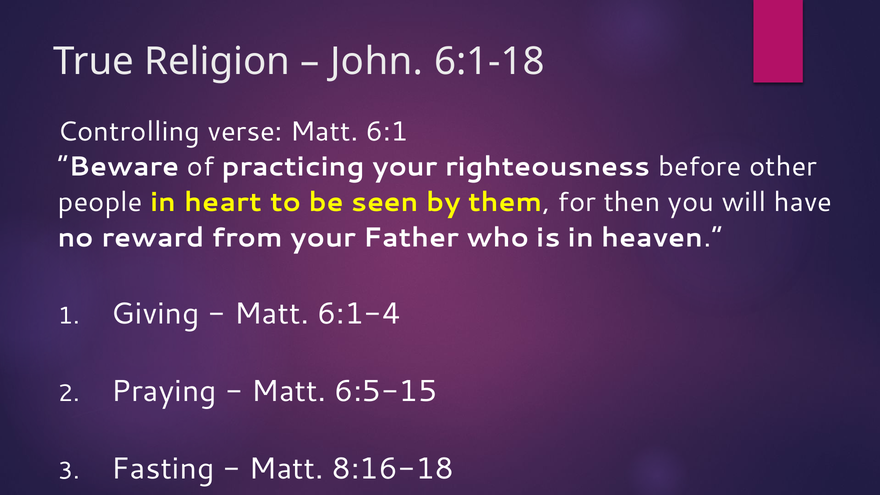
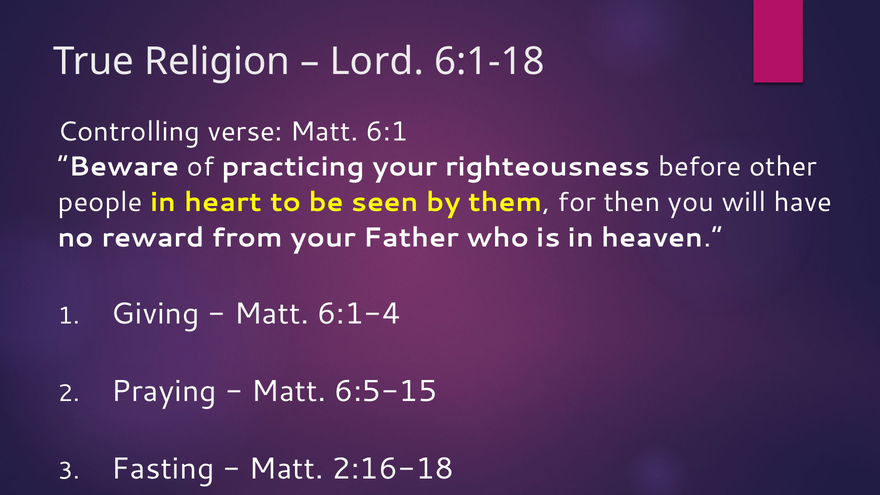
John: John -> Lord
8:16-18: 8:16-18 -> 2:16-18
